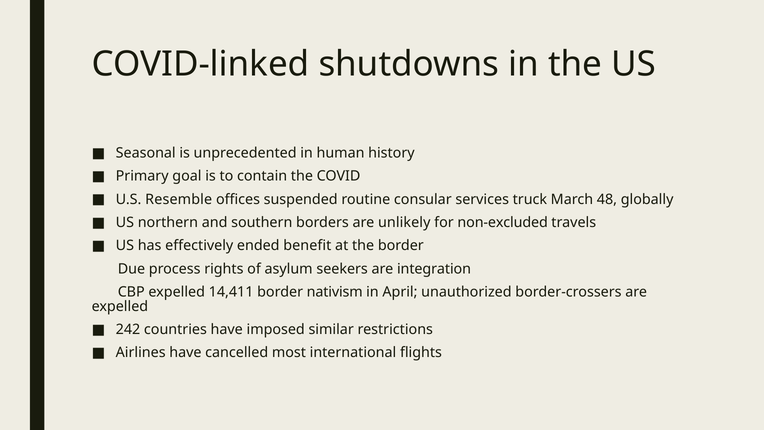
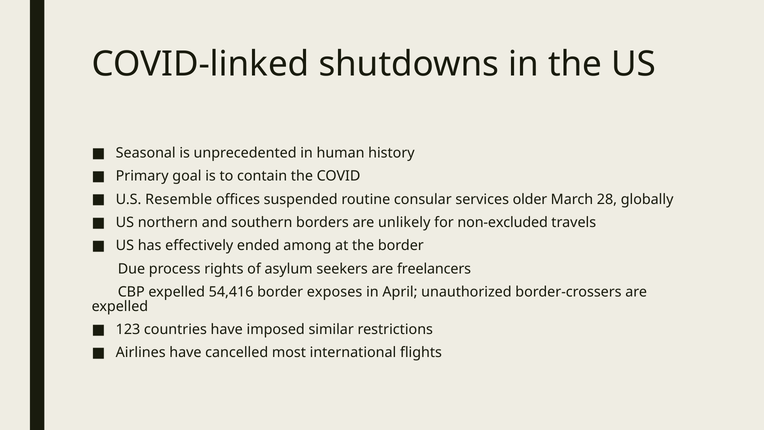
truck: truck -> older
48: 48 -> 28
benefit: benefit -> among
integration: integration -> freelancers
14,411: 14,411 -> 54,416
nativism: nativism -> exposes
242: 242 -> 123
